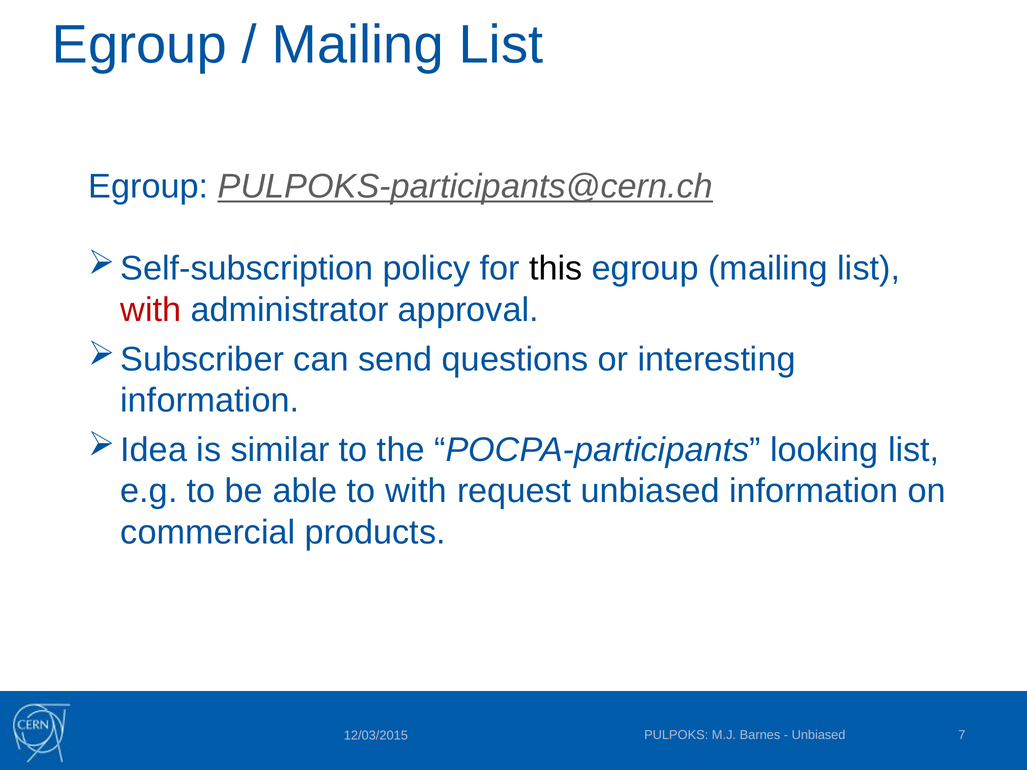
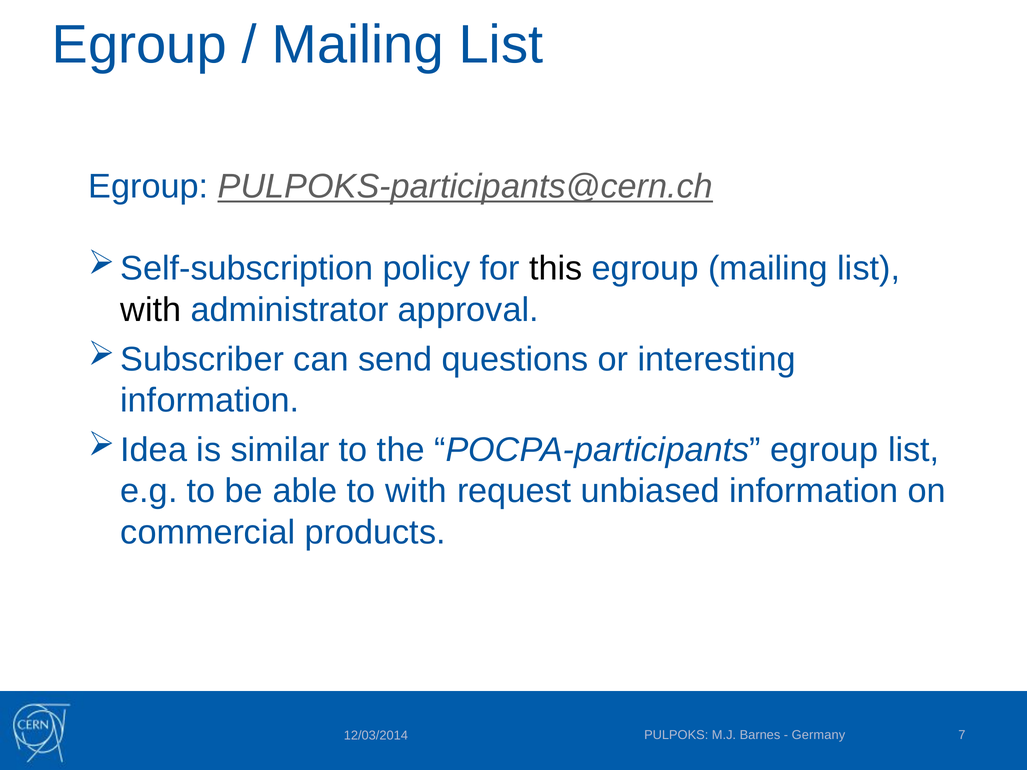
with at (151, 310) colour: red -> black
POCPA-participants looking: looking -> egroup
Unbiased at (819, 735): Unbiased -> Germany
12/03/2015: 12/03/2015 -> 12/03/2014
